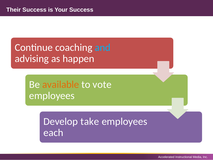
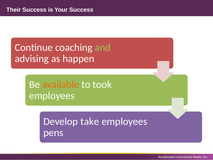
and colour: light blue -> light green
vote: vote -> took
each: each -> pens
